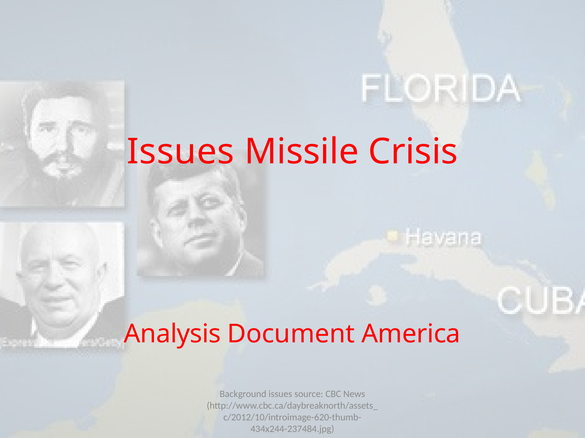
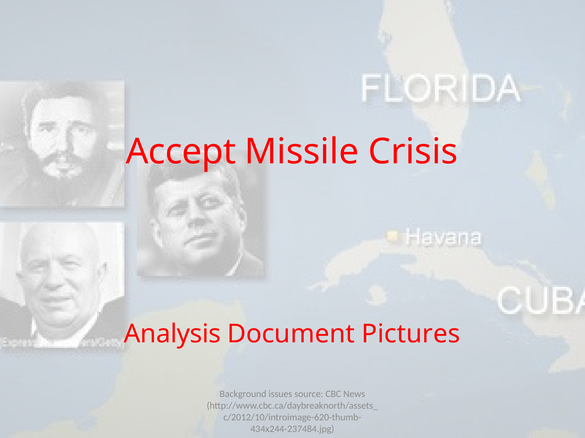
Issues at (181, 152): Issues -> Accept
America: America -> Pictures
